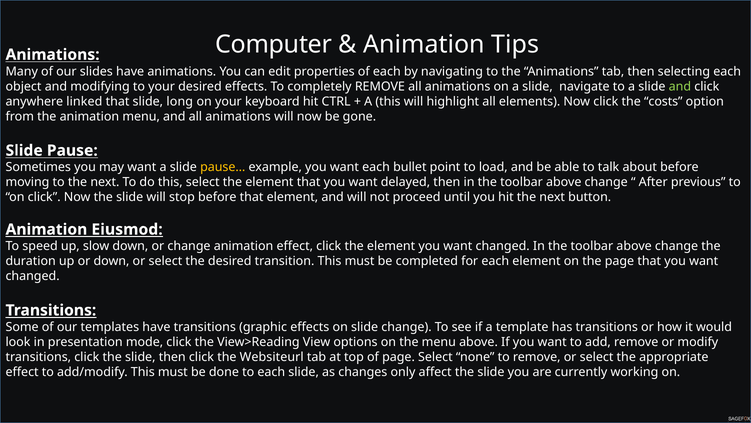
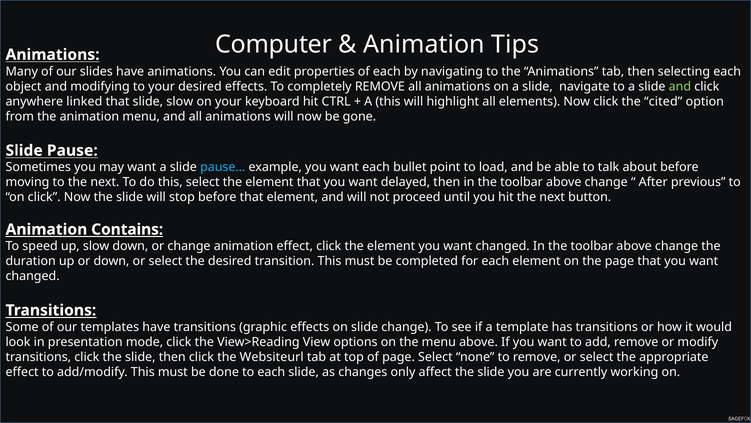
slide long: long -> slow
costs: costs -> cited
pause… colour: yellow -> light blue
Eiusmod: Eiusmod -> Contains
